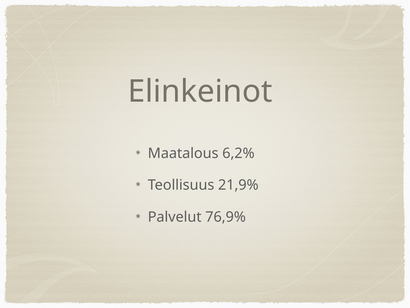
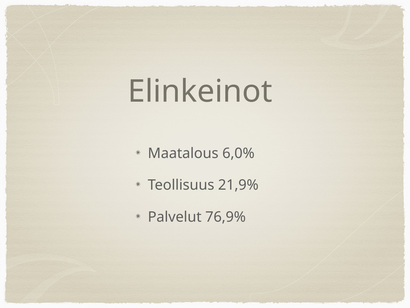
6,2%: 6,2% -> 6,0%
